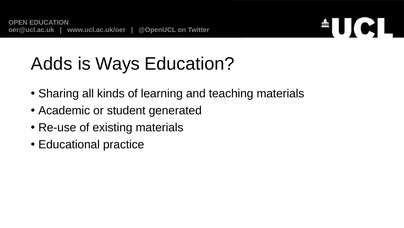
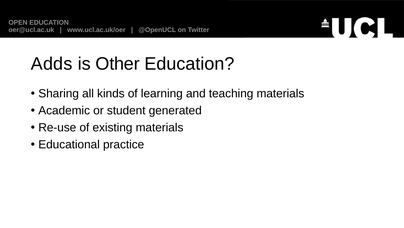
Ways: Ways -> Other
